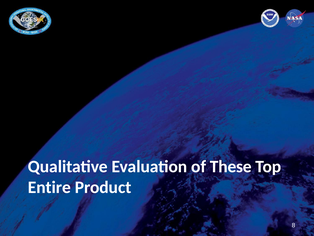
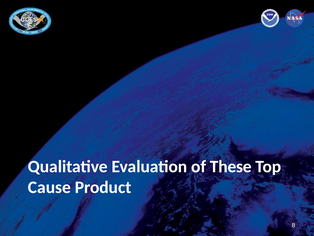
Entire: Entire -> Cause
